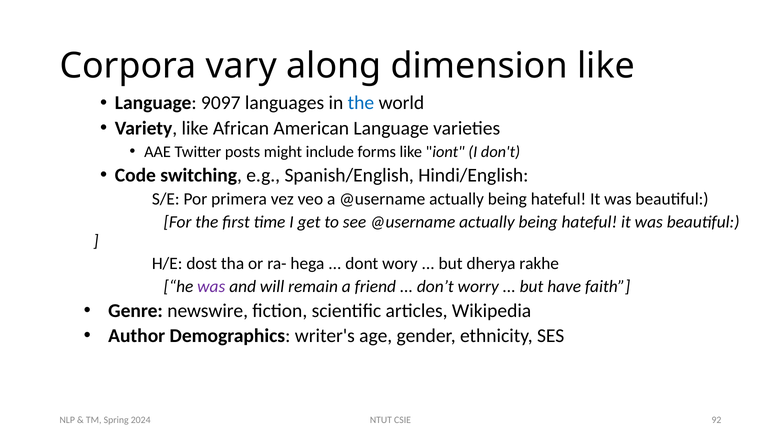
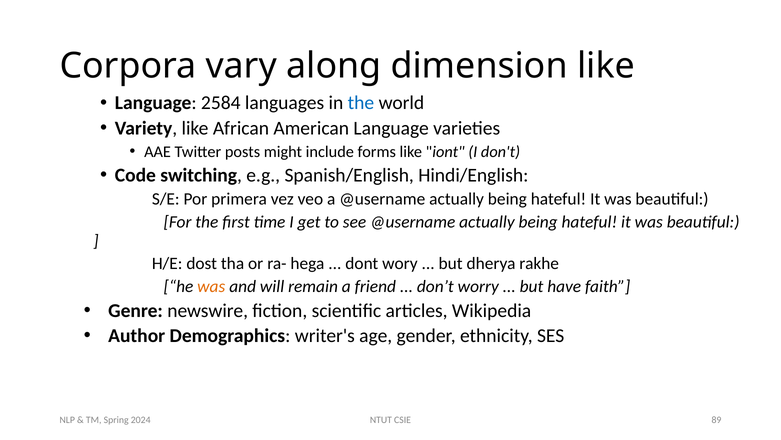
9097: 9097 -> 2584
was at (211, 286) colour: purple -> orange
92: 92 -> 89
